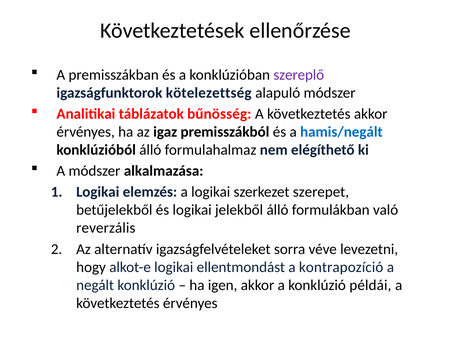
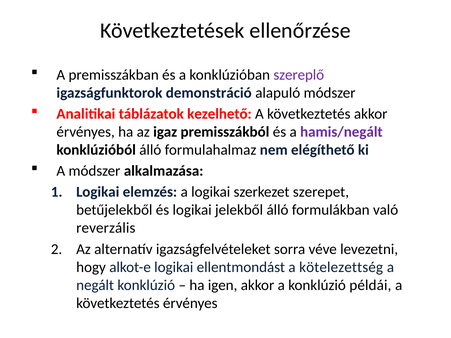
kötelezettség: kötelezettség -> demonstráció
bűnösség: bűnösség -> kezelhető
hamis/negált colour: blue -> purple
kontrapozíció: kontrapozíció -> kötelezettség
